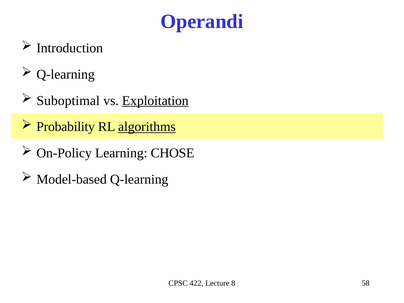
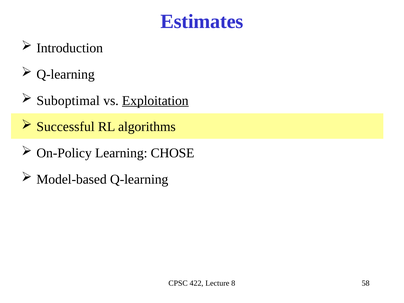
Operandi: Operandi -> Estimates
Probability: Probability -> Successful
algorithms underline: present -> none
